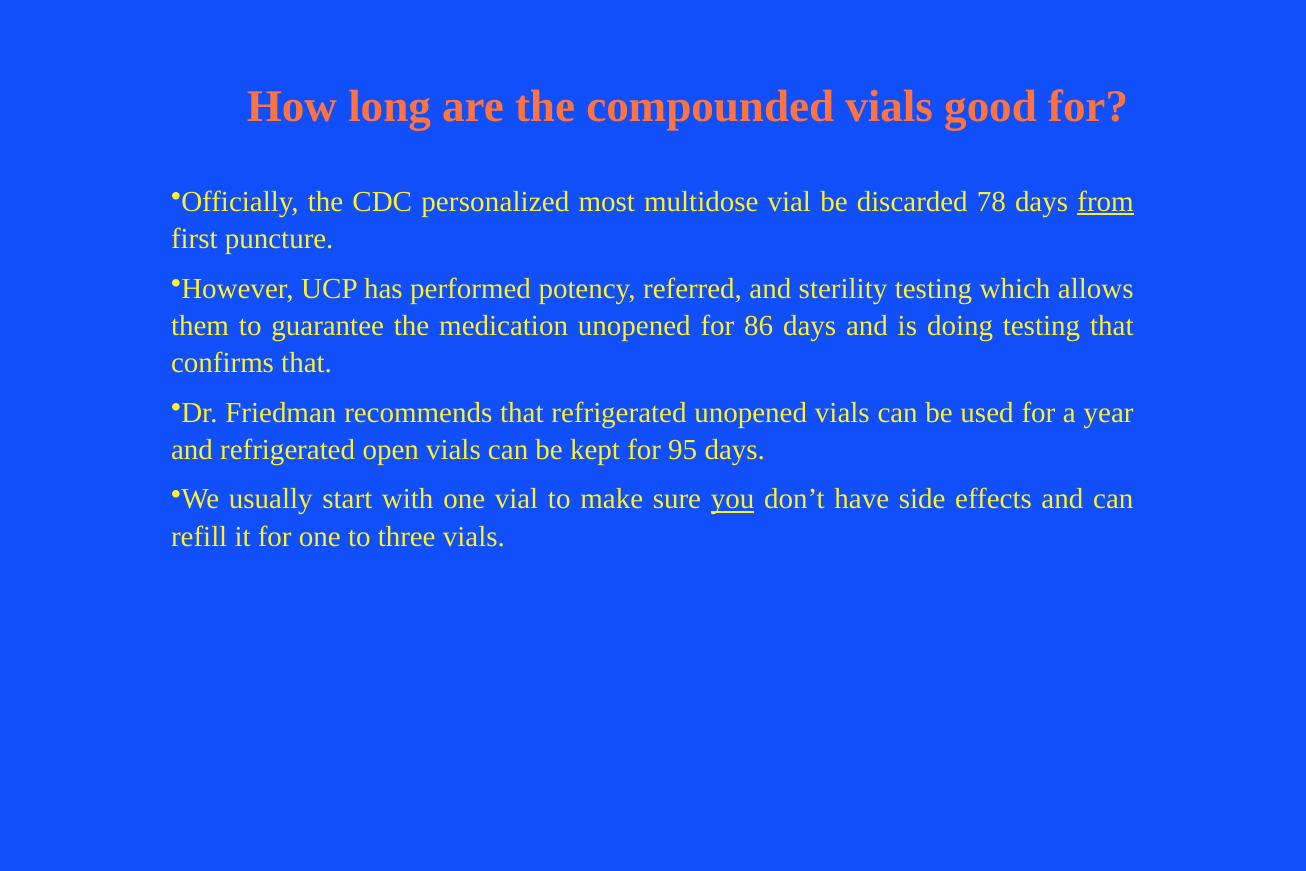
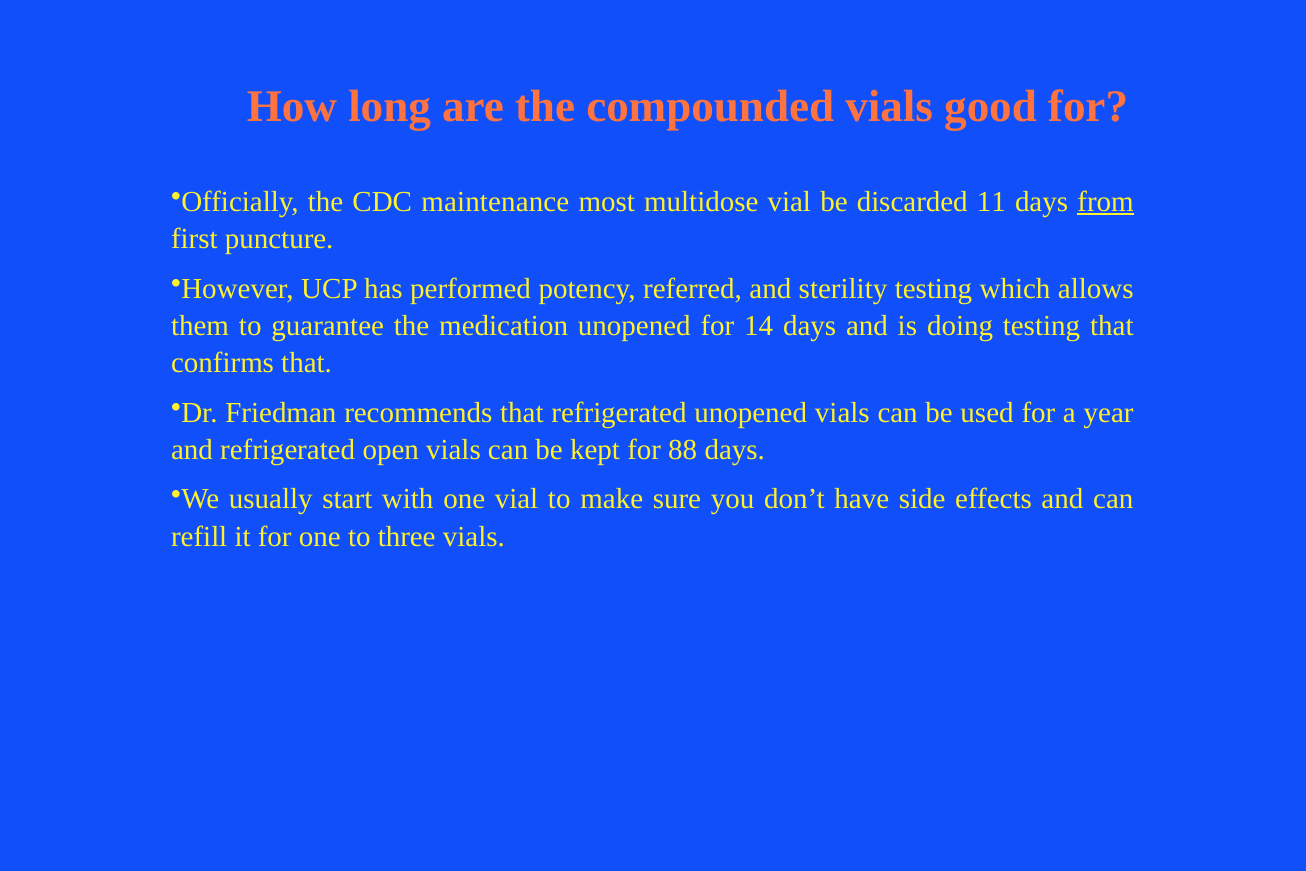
personalized: personalized -> maintenance
78: 78 -> 11
86: 86 -> 14
95: 95 -> 88
you underline: present -> none
